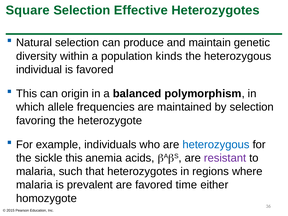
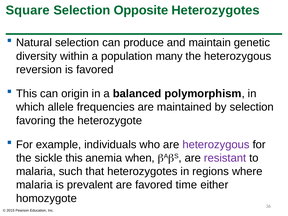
Effective: Effective -> Opposite
kinds: kinds -> many
individual: individual -> reversion
heterozygous at (216, 145) colour: blue -> purple
acids: acids -> when
